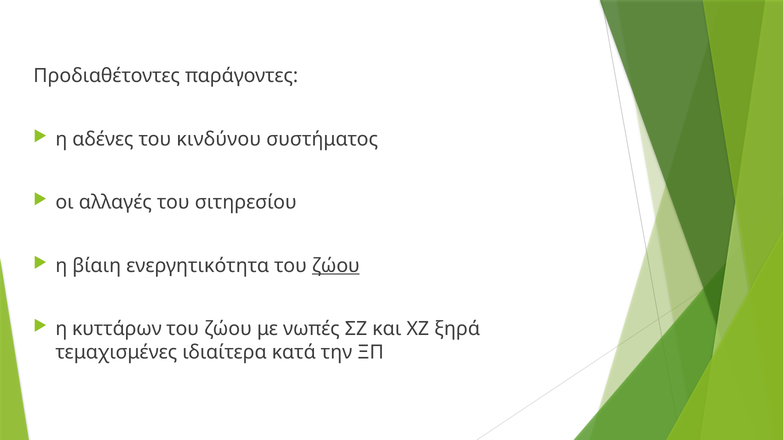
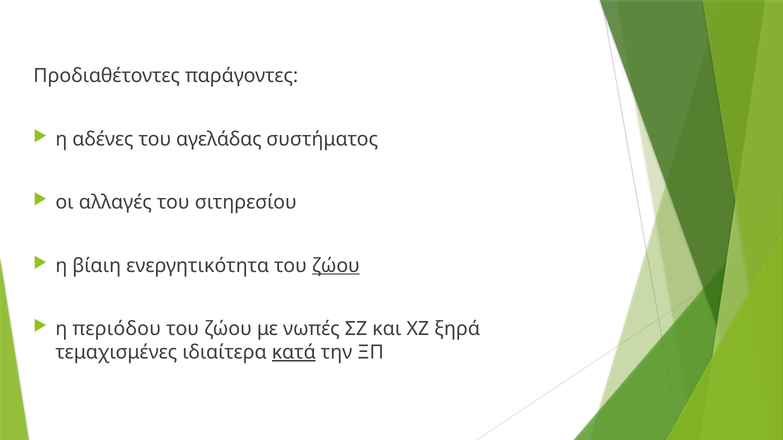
κινδύνου: κινδύνου -> αγελάδας
κυττάρων: κυττάρων -> περιόδου
κατά underline: none -> present
